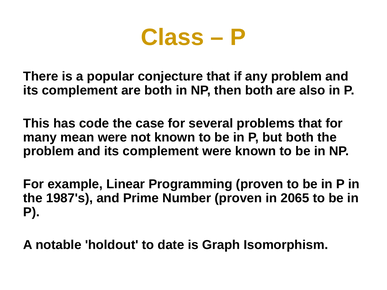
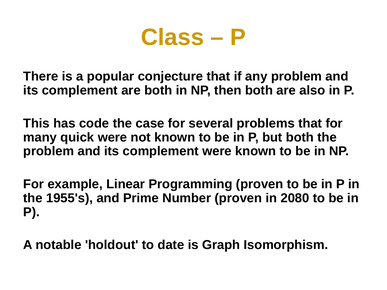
mean: mean -> quick
1987's: 1987's -> 1955's
2065: 2065 -> 2080
